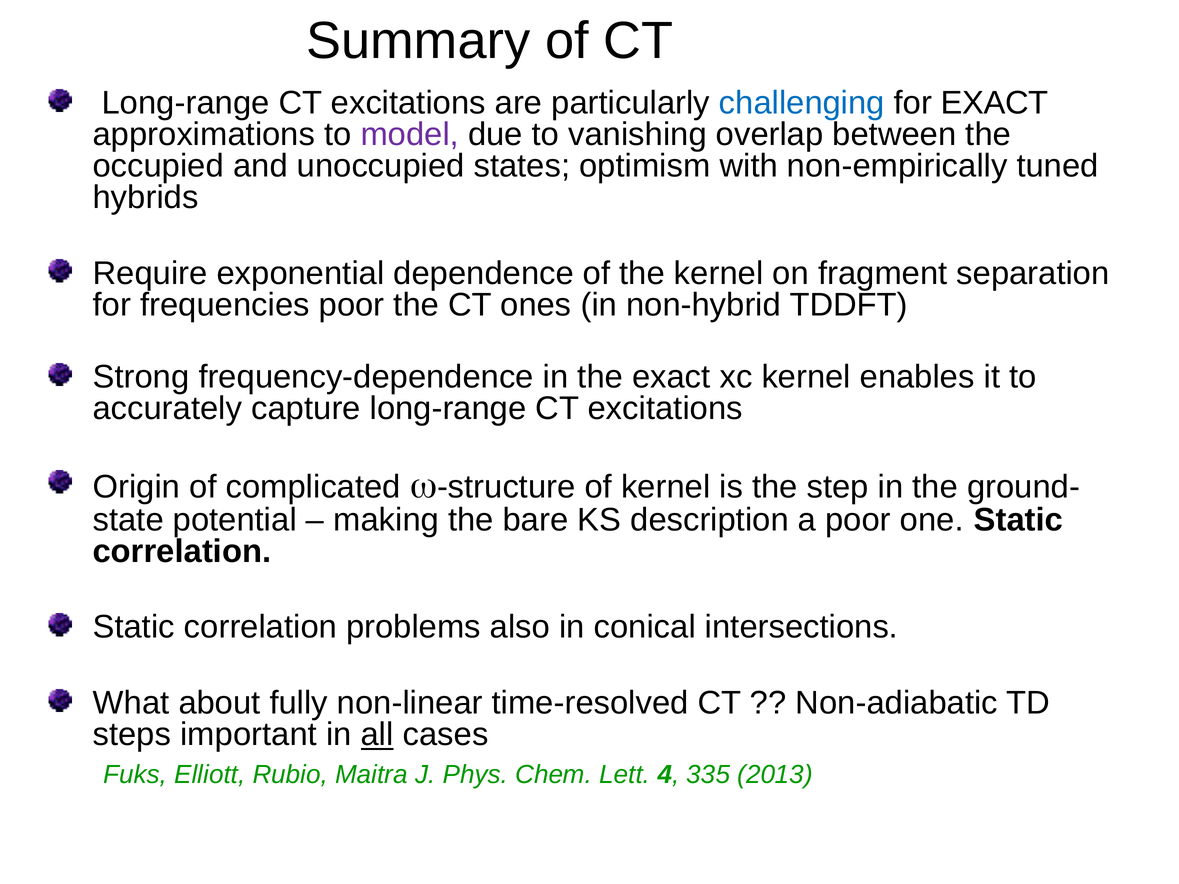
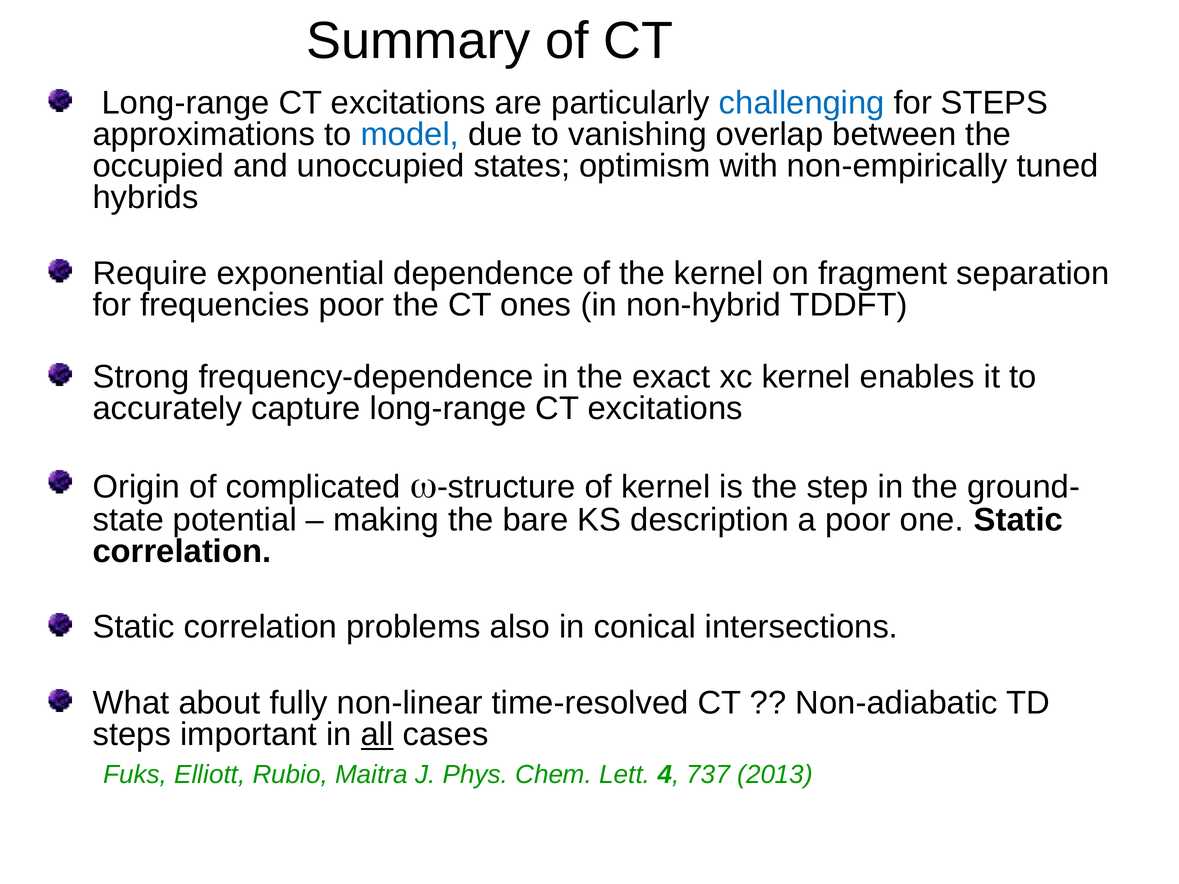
for EXACT: EXACT -> STEPS
model colour: purple -> blue
335: 335 -> 737
